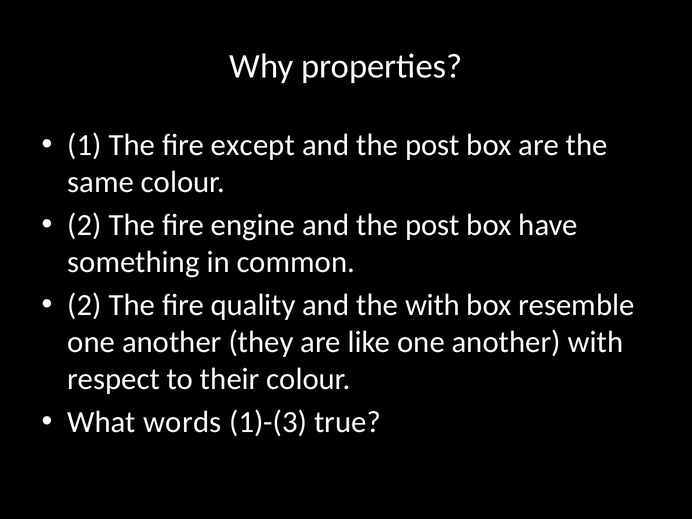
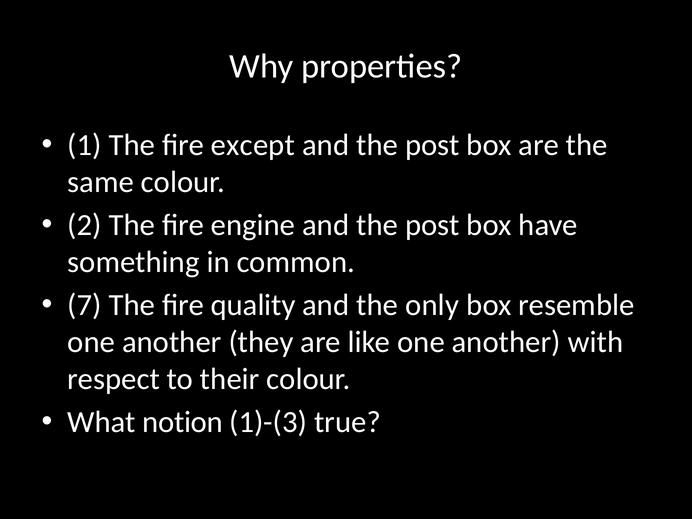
2 at (85, 305): 2 -> 7
the with: with -> only
words: words -> notion
